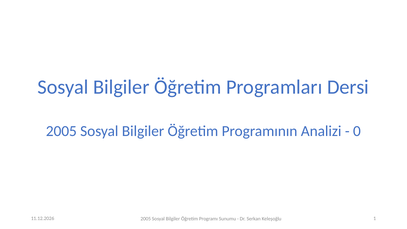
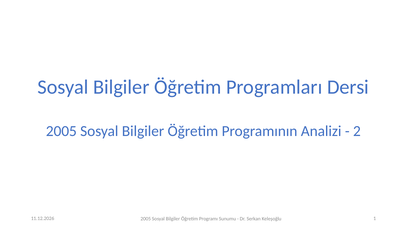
0: 0 -> 2
